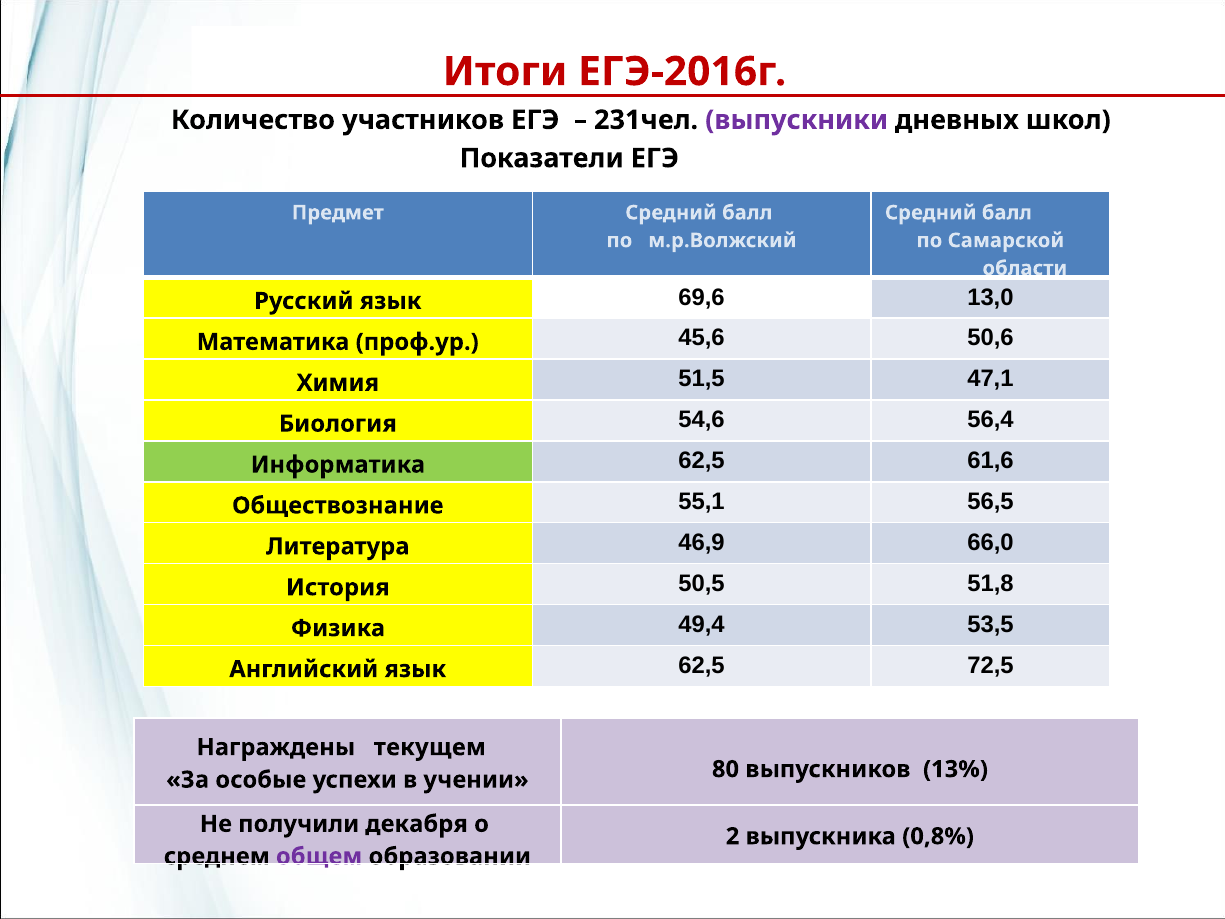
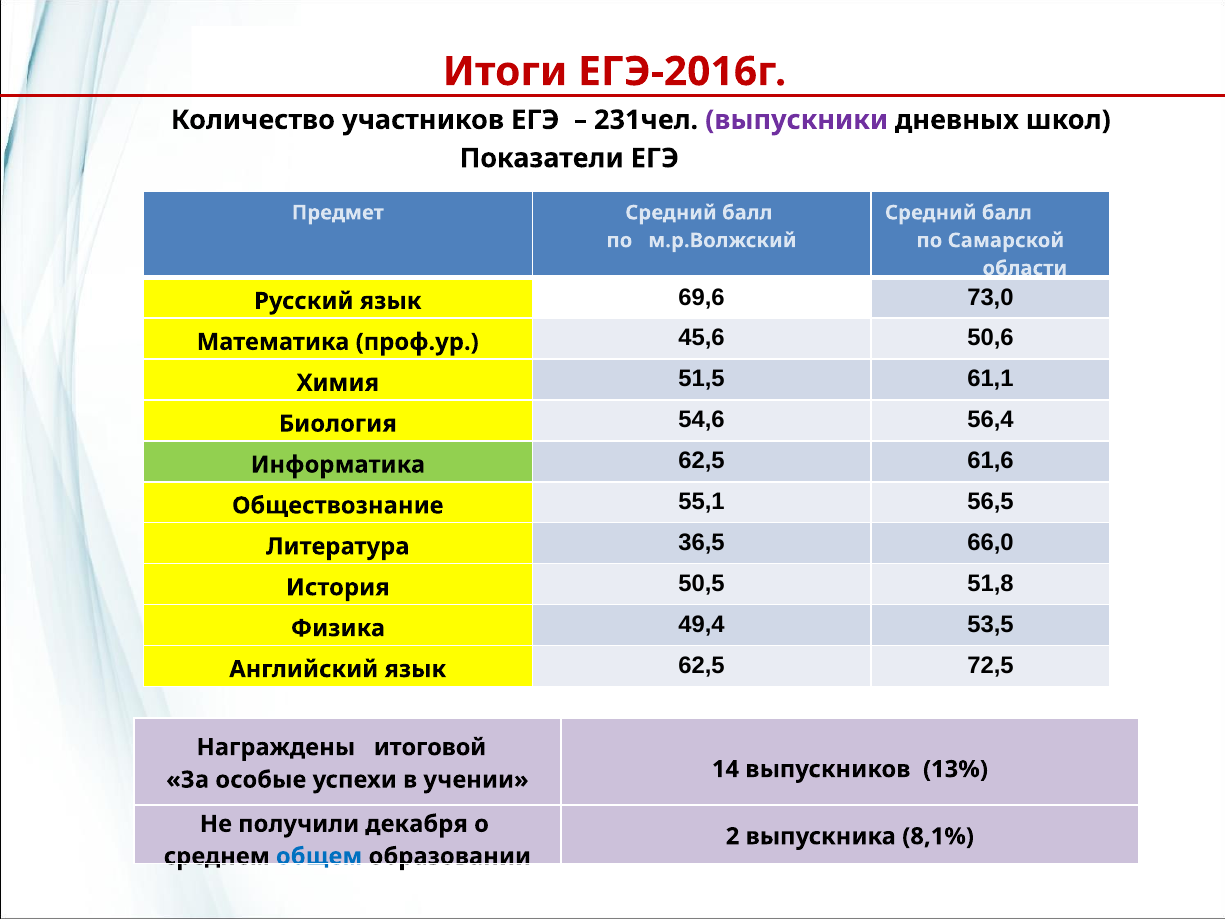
13,0: 13,0 -> 73,0
47,1: 47,1 -> 61,1
46,9: 46,9 -> 36,5
текущем: текущем -> итоговой
80: 80 -> 14
0,8%: 0,8% -> 8,1%
общем colour: purple -> blue
